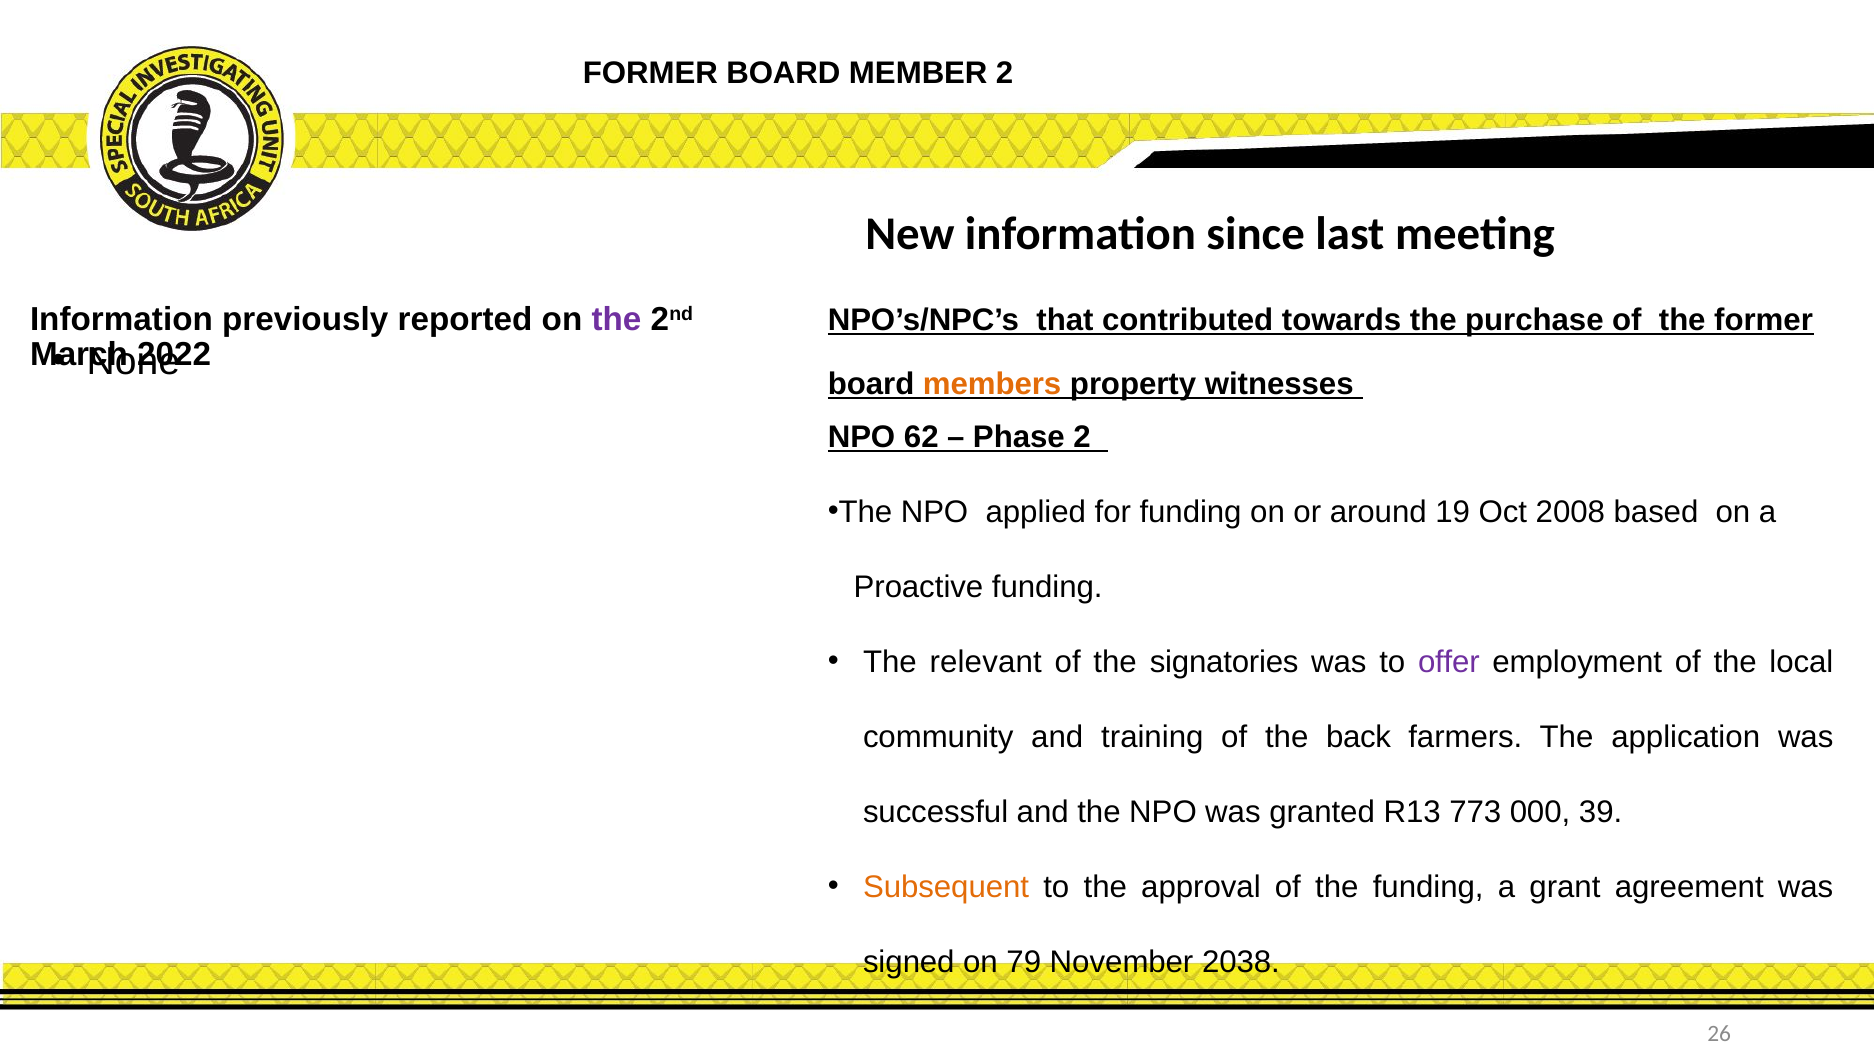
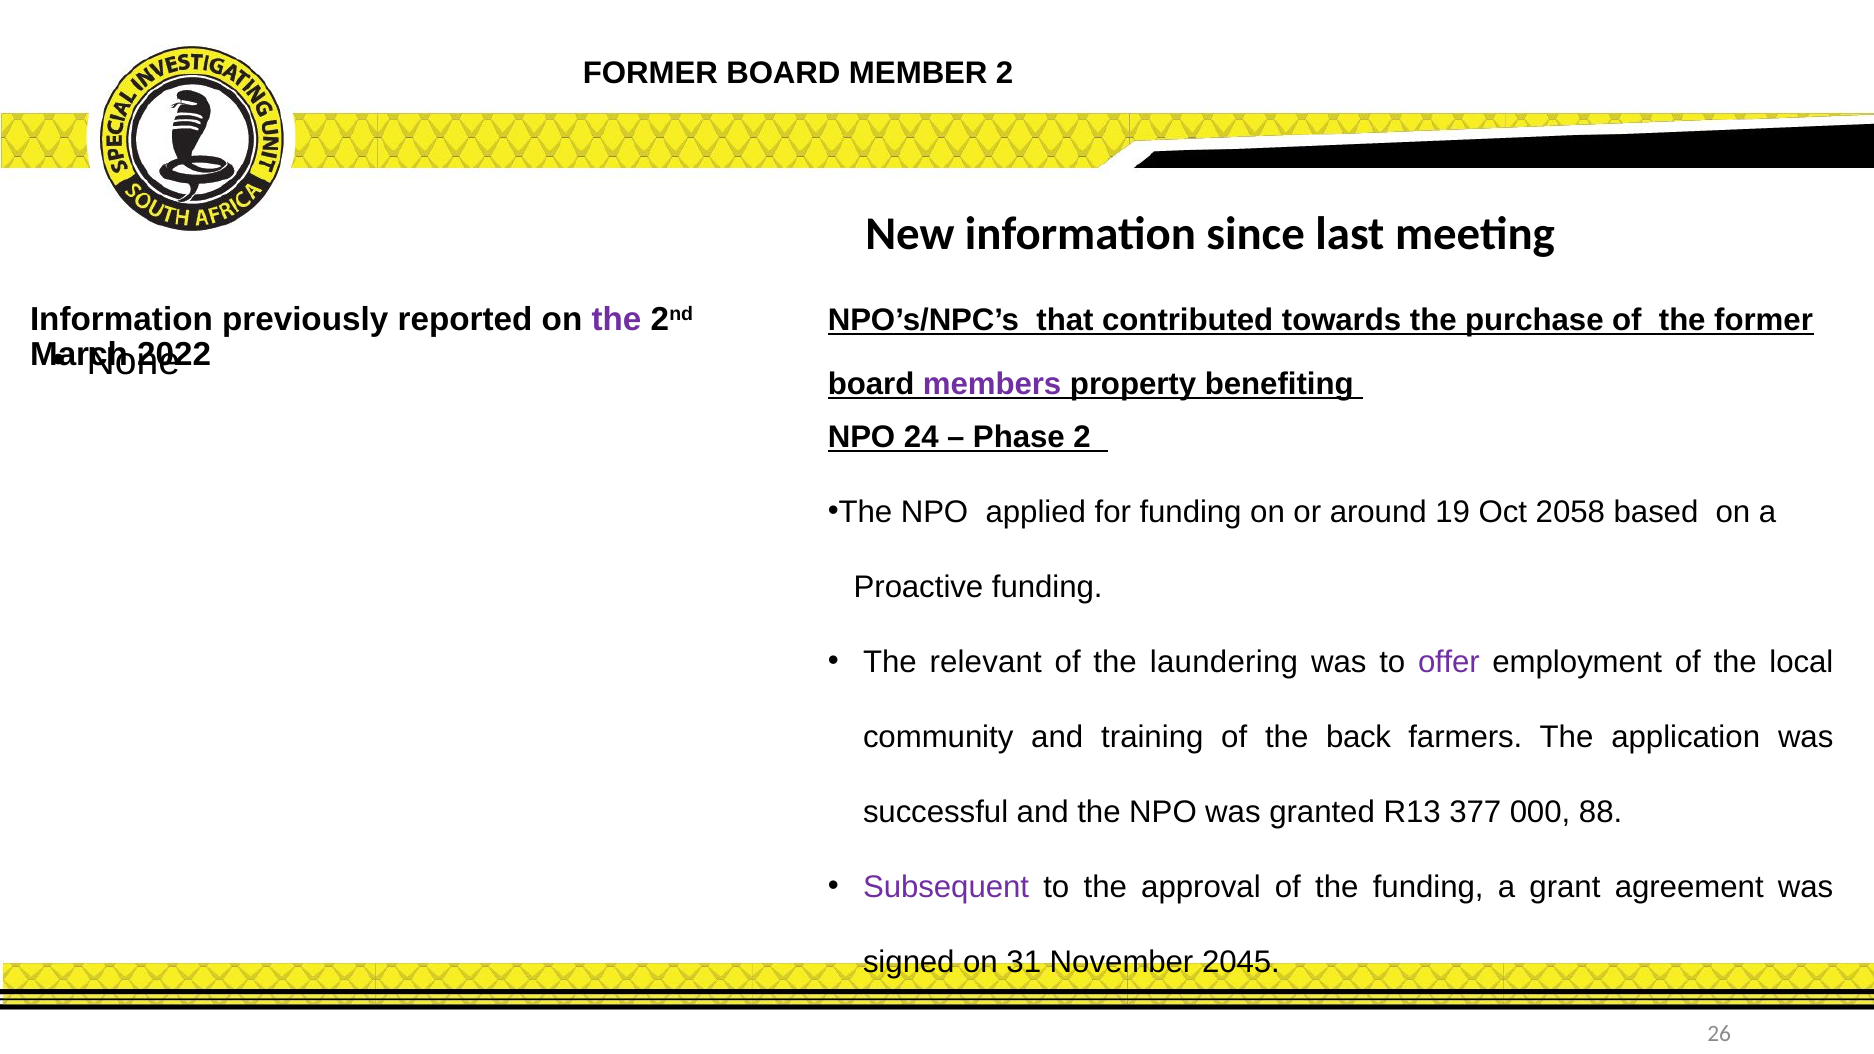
members colour: orange -> purple
witnesses: witnesses -> benefiting
62: 62 -> 24
2008: 2008 -> 2058
signatories: signatories -> laundering
773: 773 -> 377
39: 39 -> 88
Subsequent colour: orange -> purple
79: 79 -> 31
2038: 2038 -> 2045
